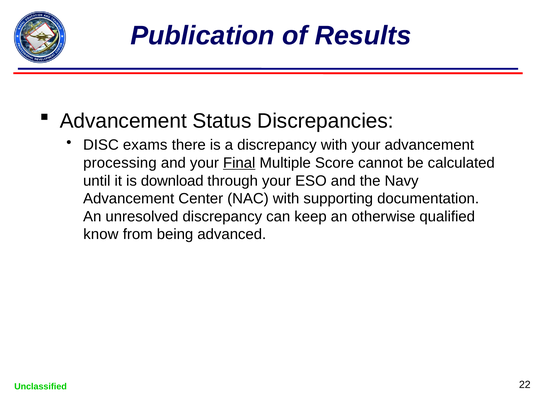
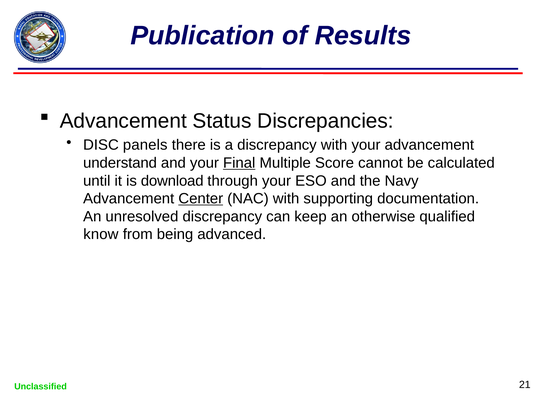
exams: exams -> panels
processing: processing -> understand
Center underline: none -> present
22: 22 -> 21
